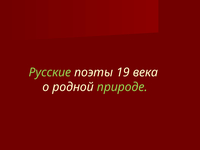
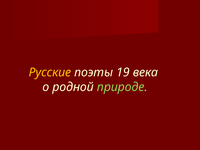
Русские colour: light green -> yellow
